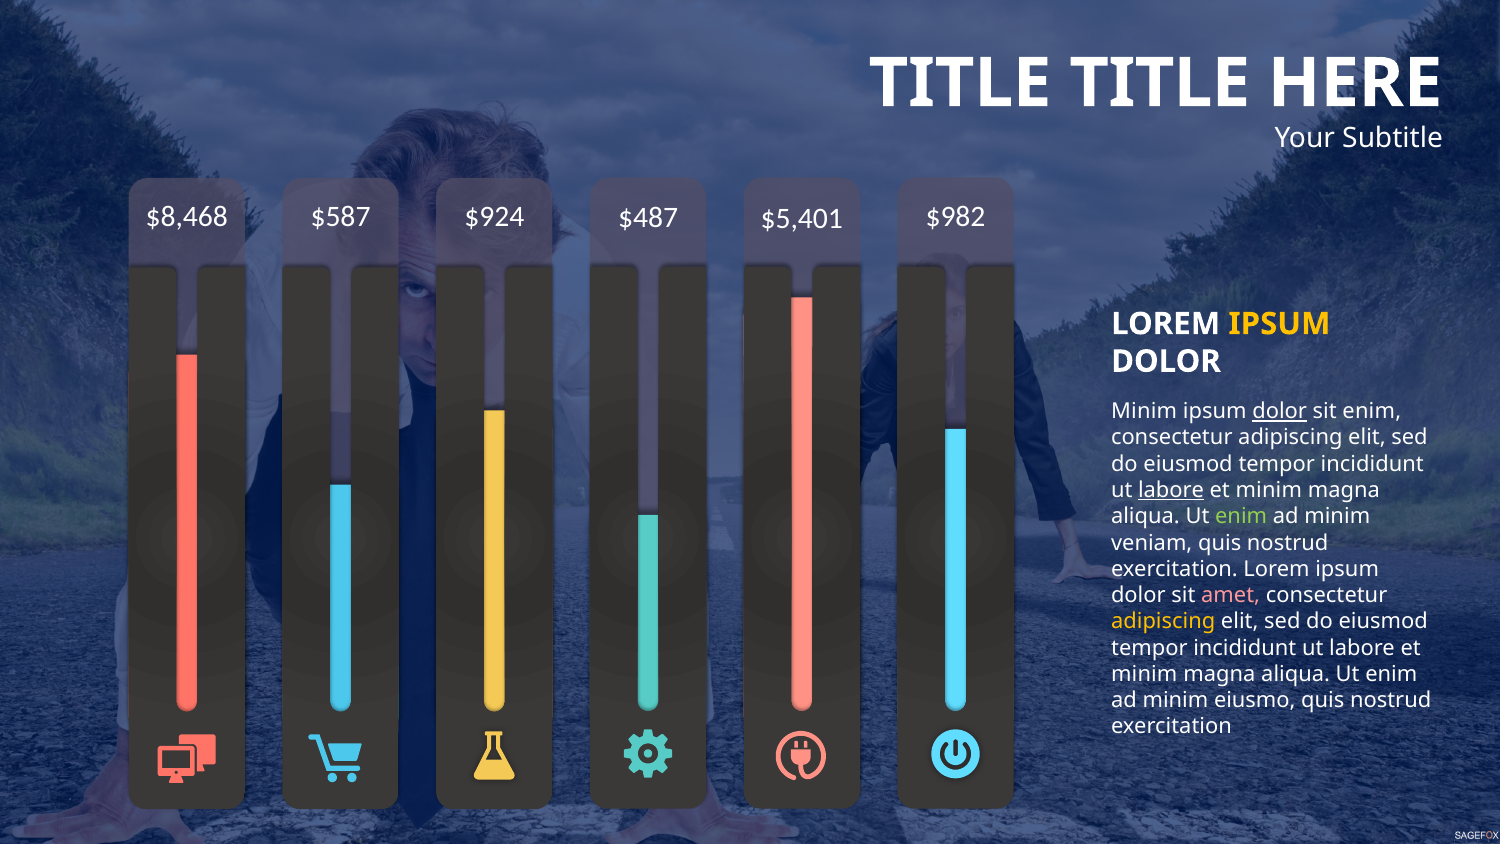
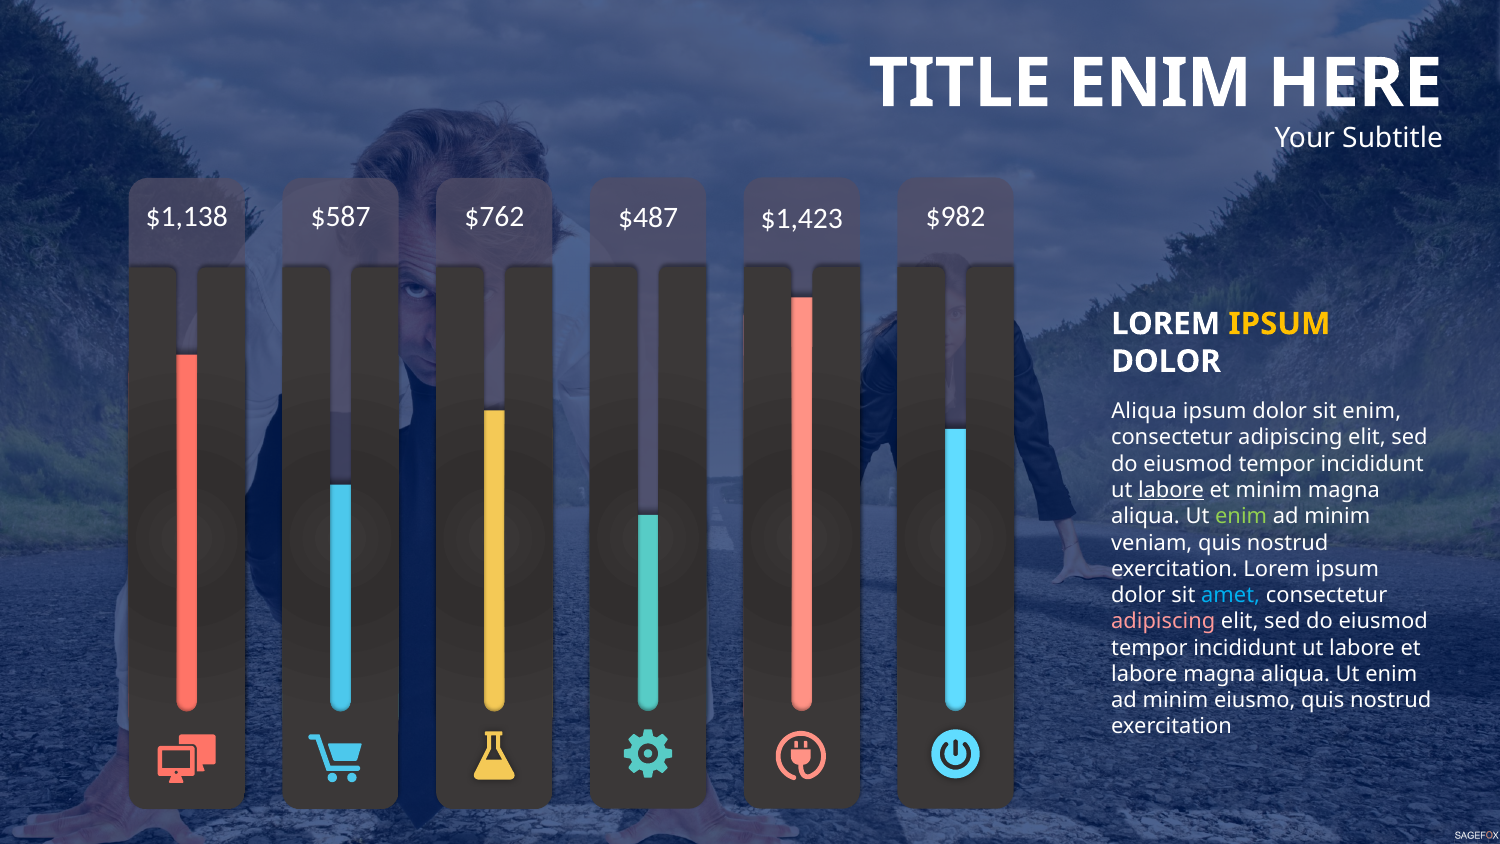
TITLE TITLE: TITLE -> ENIM
$8,468: $8,468 -> $1,138
$924: $924 -> $762
$5,401: $5,401 -> $1,423
Minim at (1144, 411): Minim -> Aliqua
dolor at (1280, 411) underline: present -> none
amet colour: pink -> light blue
adipiscing at (1163, 621) colour: yellow -> pink
minim at (1144, 674): minim -> labore
